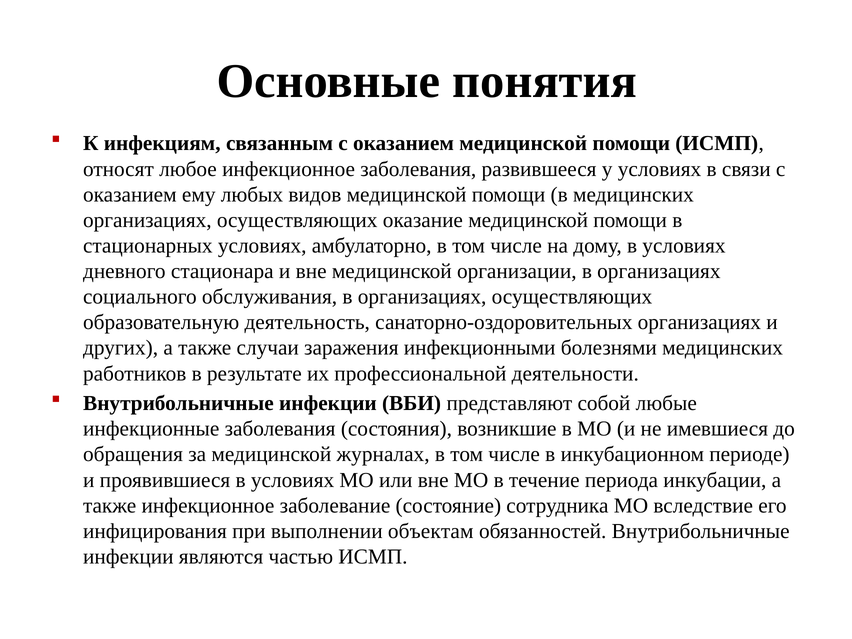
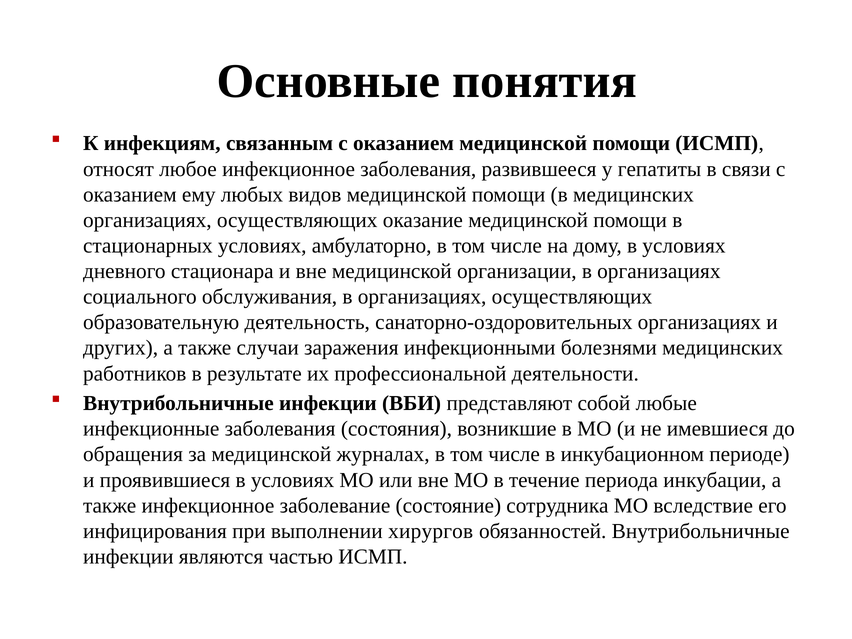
у условиях: условиях -> гепатиты
объектам: объектам -> хирургов
